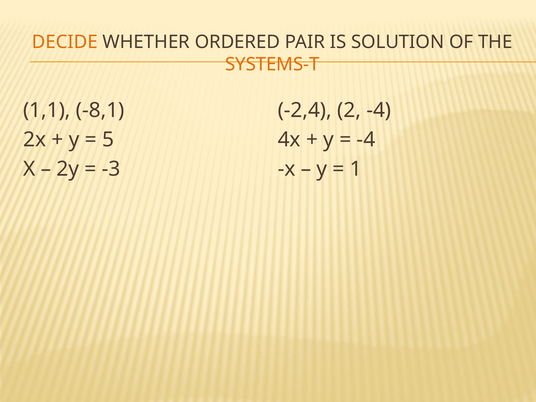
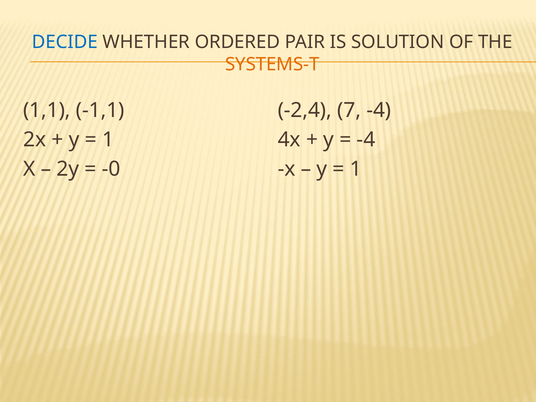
DECIDE colour: orange -> blue
-8,1: -8,1 -> -1,1
2: 2 -> 7
5 at (108, 140): 5 -> 1
-3: -3 -> -0
